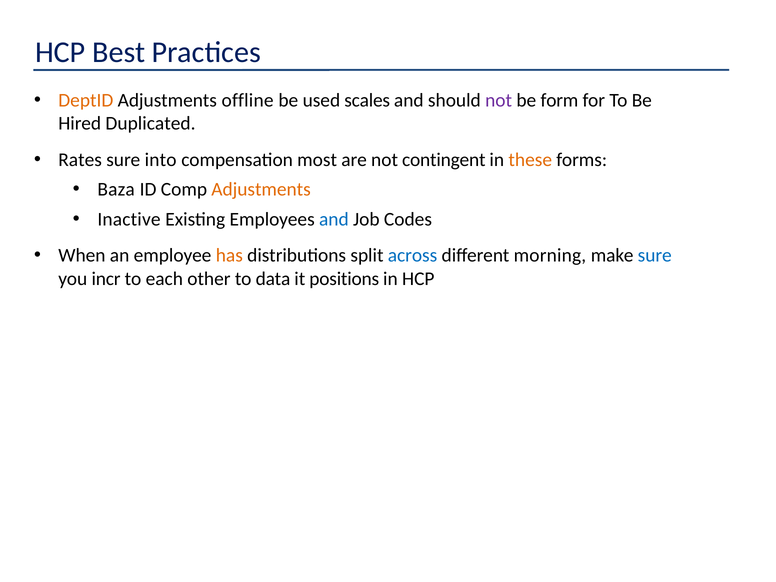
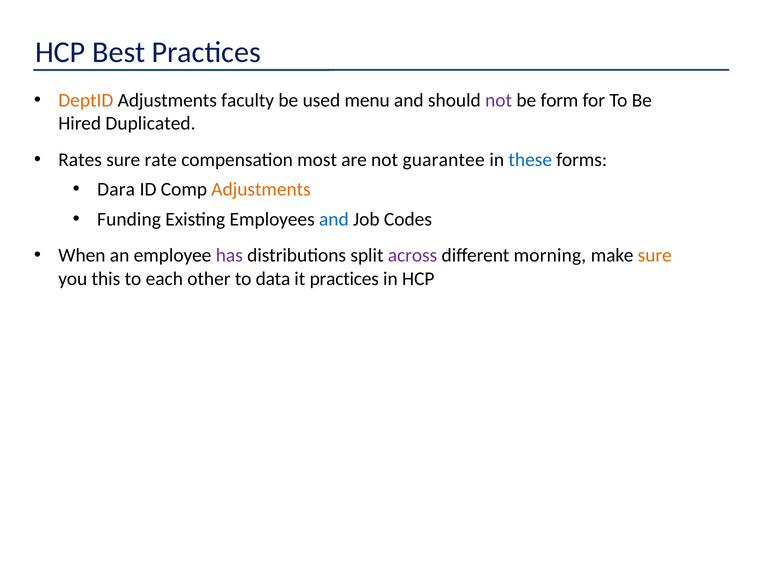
offline: offline -> faculty
scales: scales -> menu
into: into -> rate
contingent: contingent -> guarantee
these colour: orange -> blue
Baza: Baza -> Dara
Inactive: Inactive -> Funding
has colour: orange -> purple
across colour: blue -> purple
sure at (655, 255) colour: blue -> orange
incr: incr -> this
it positions: positions -> practices
